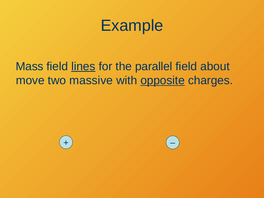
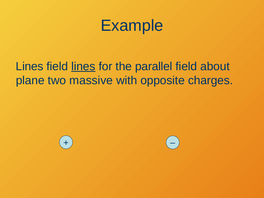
Mass at (30, 66): Mass -> Lines
move: move -> plane
opposite underline: present -> none
